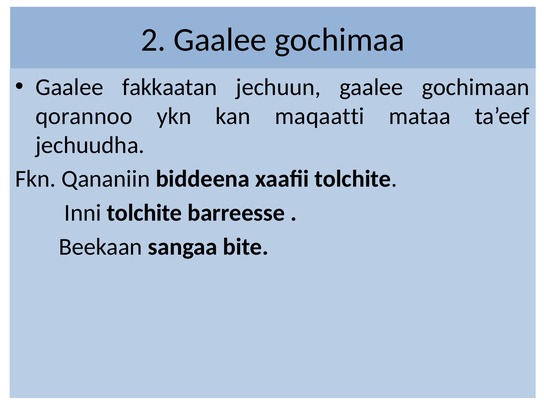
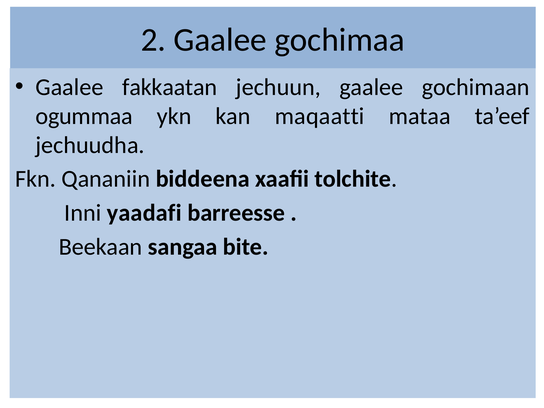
qorannoo: qorannoo -> ogummaa
Inni tolchite: tolchite -> yaadafi
